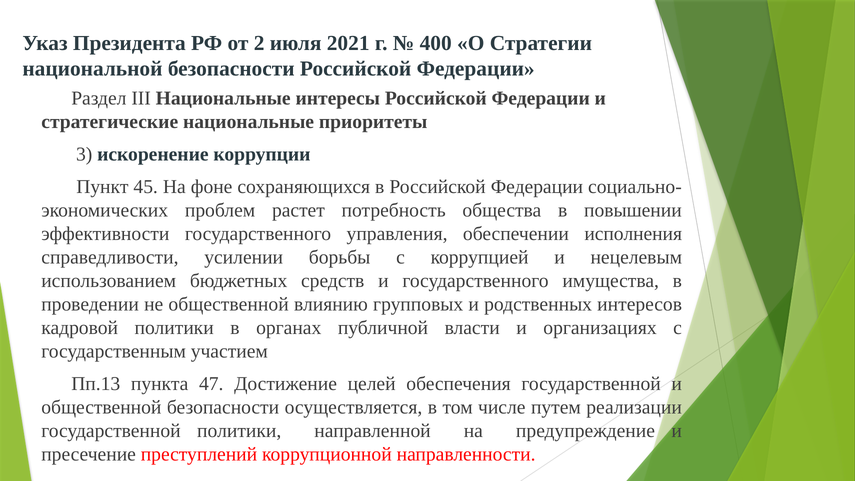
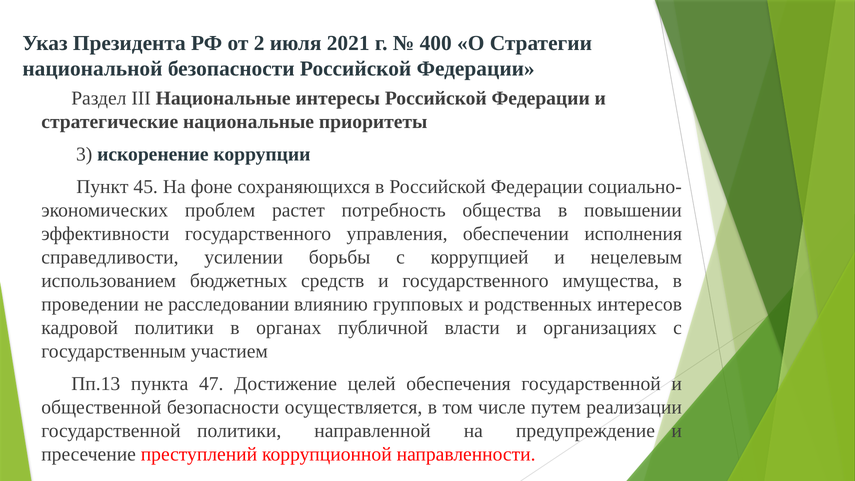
не общественной: общественной -> расследовании
